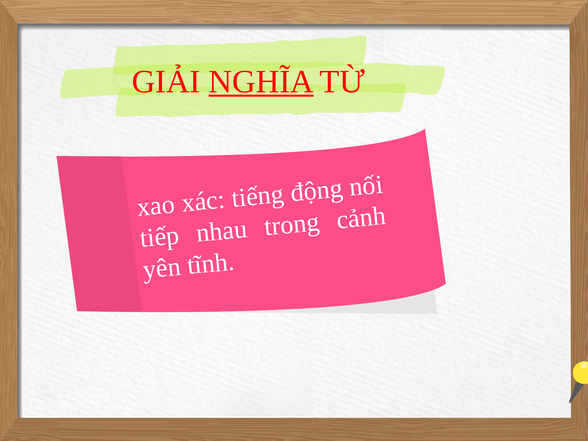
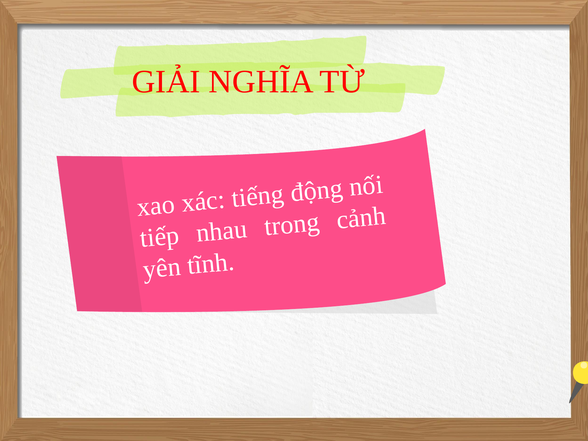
NGHĨA underline: present -> none
